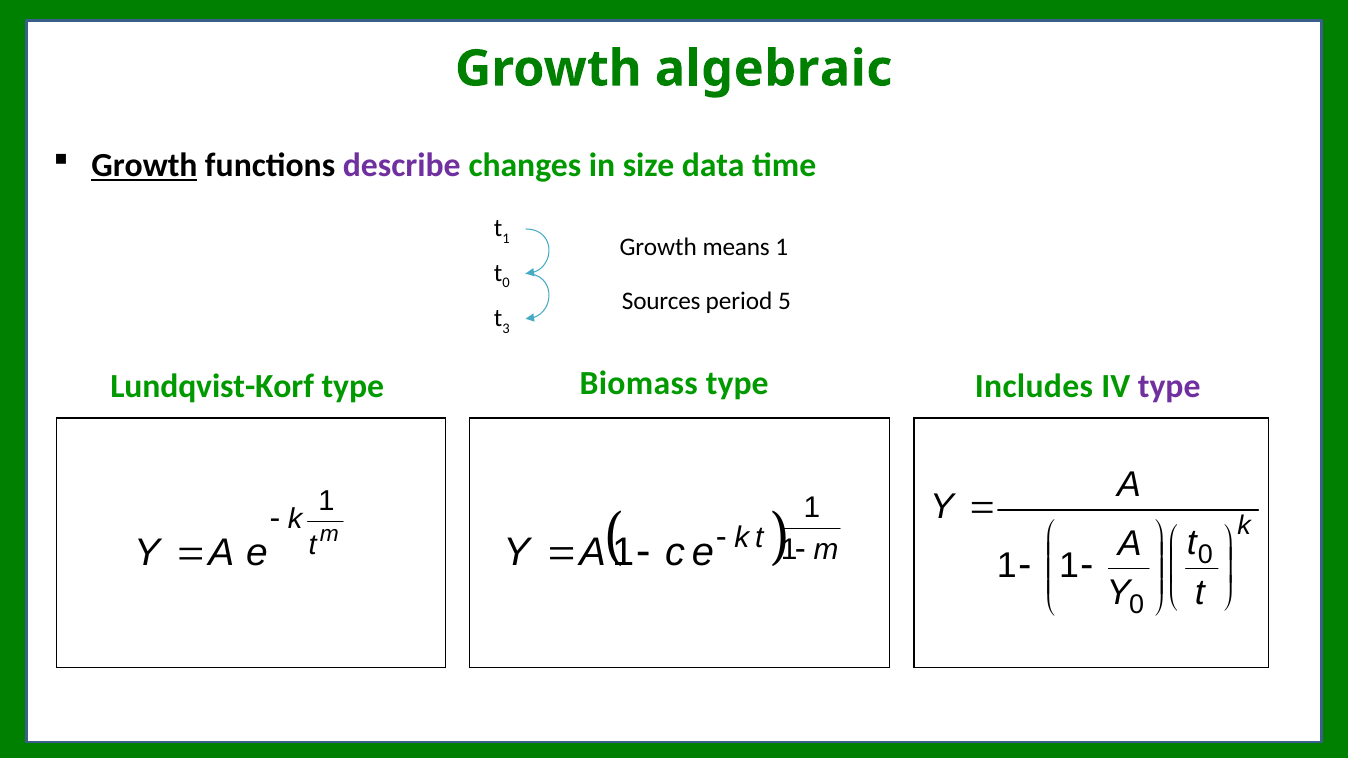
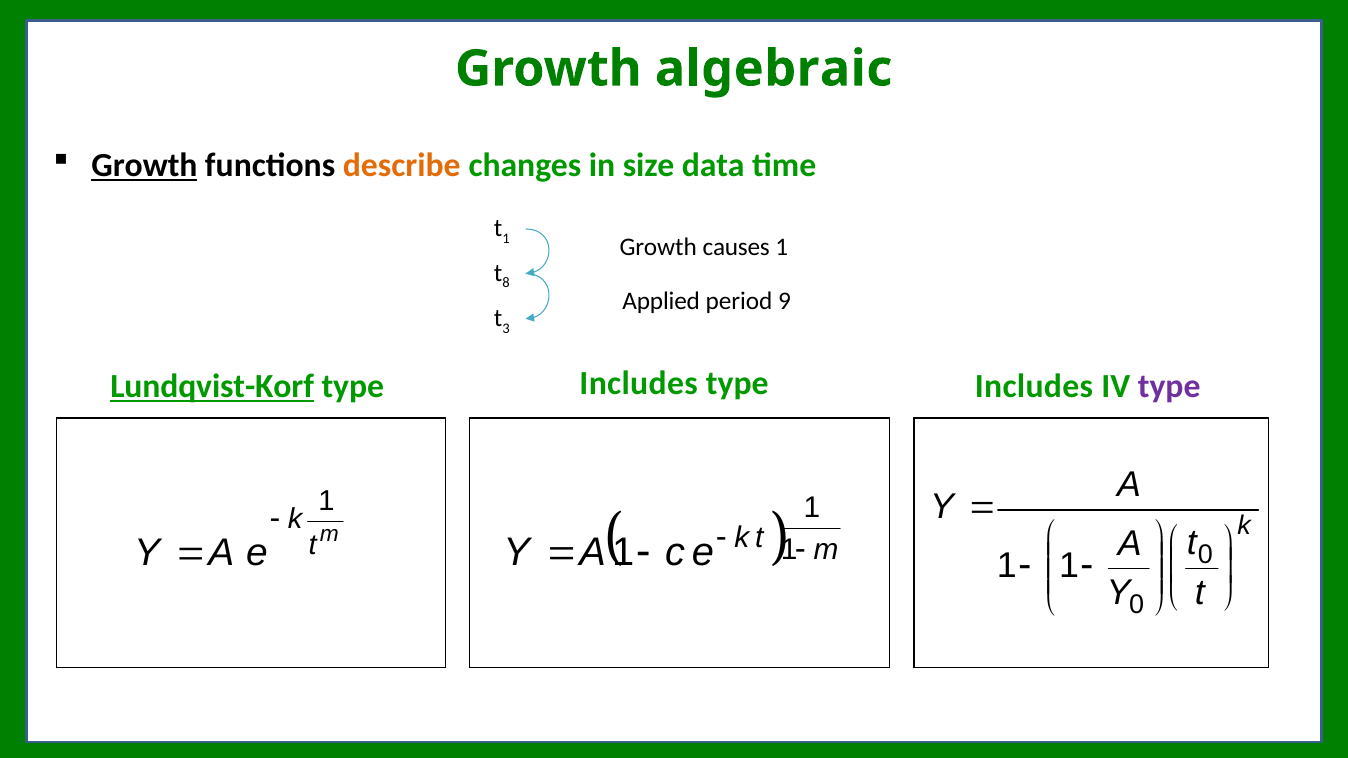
describe colour: purple -> orange
means: means -> causes
0 at (506, 283): 0 -> 8
Sources: Sources -> Applied
5: 5 -> 9
Biomass at (639, 384): Biomass -> Includes
Lundqvist-Korf underline: none -> present
